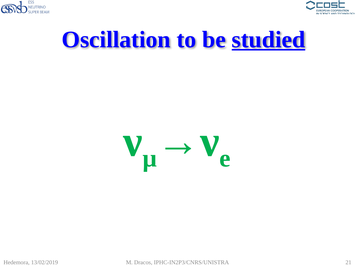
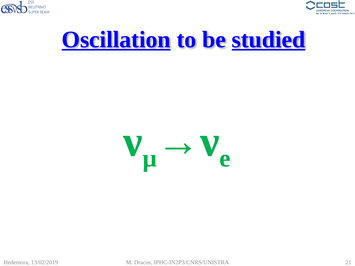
Oscillation underline: none -> present
